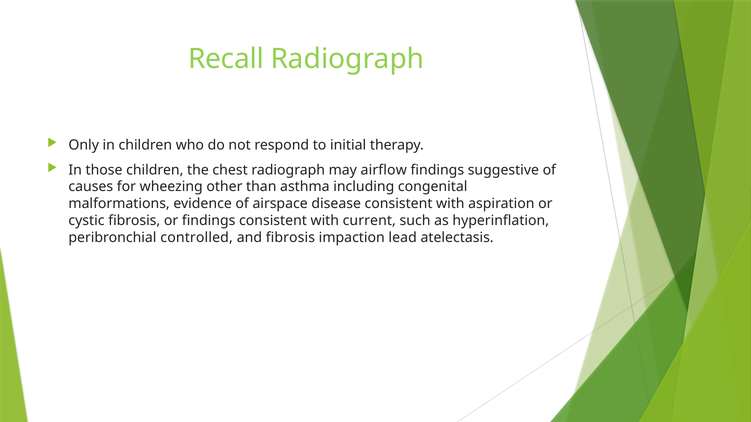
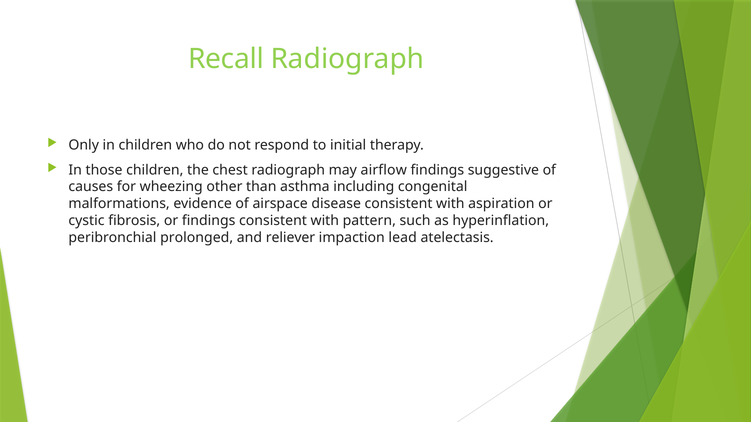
current: current -> pattern
controlled: controlled -> prolonged
and fibrosis: fibrosis -> reliever
